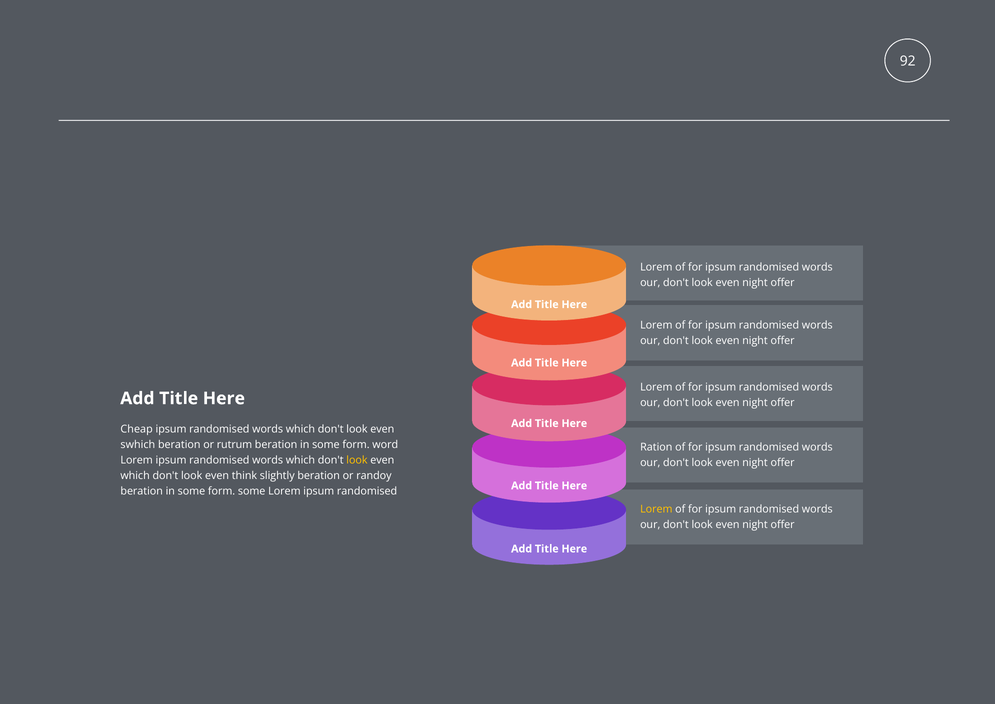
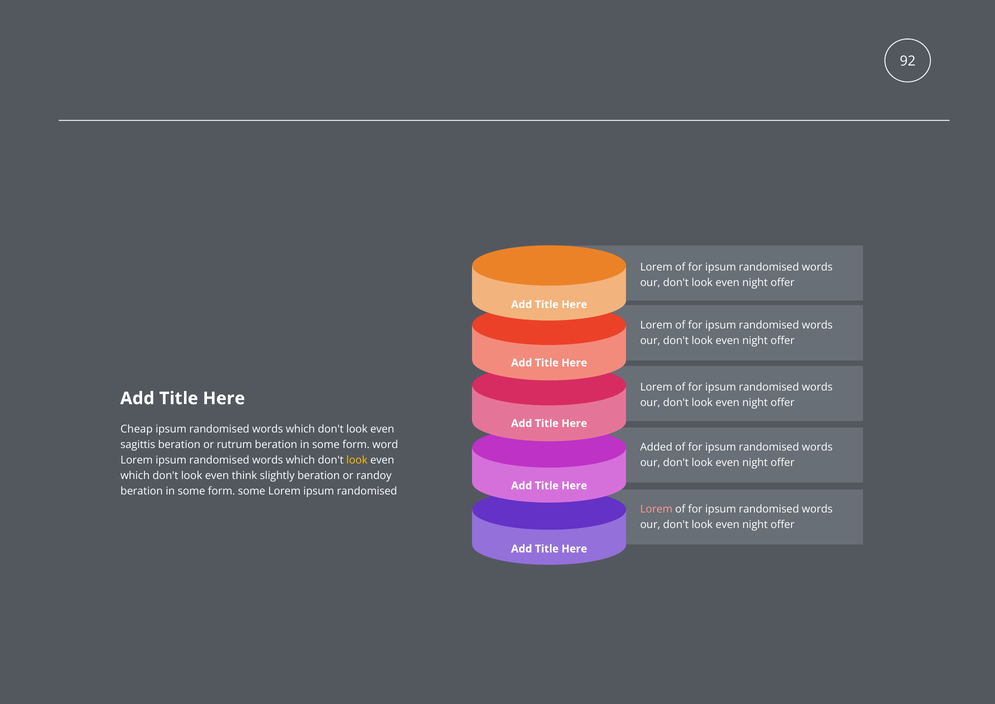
swhich: swhich -> sagittis
Ration: Ration -> Added
Lorem at (656, 509) colour: yellow -> pink
